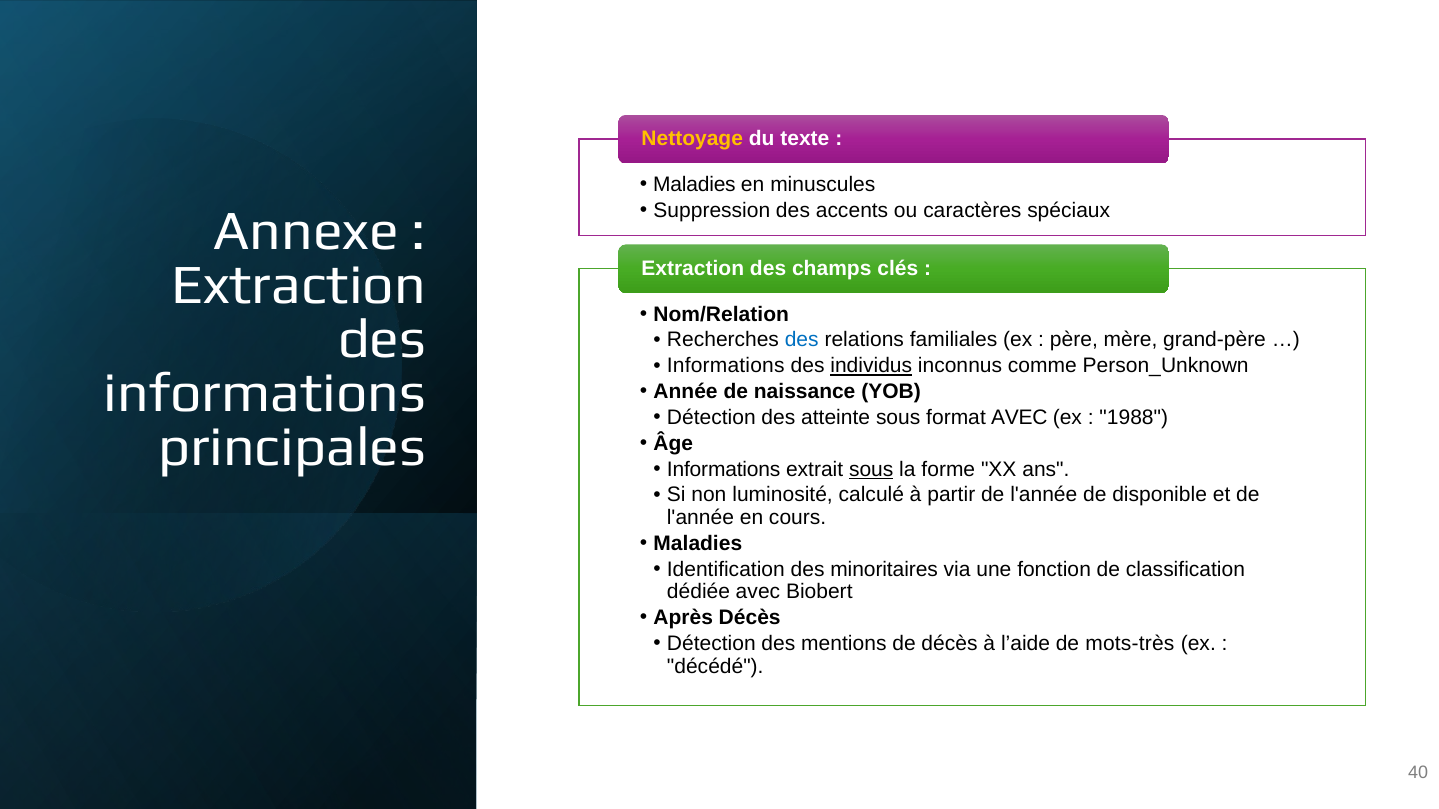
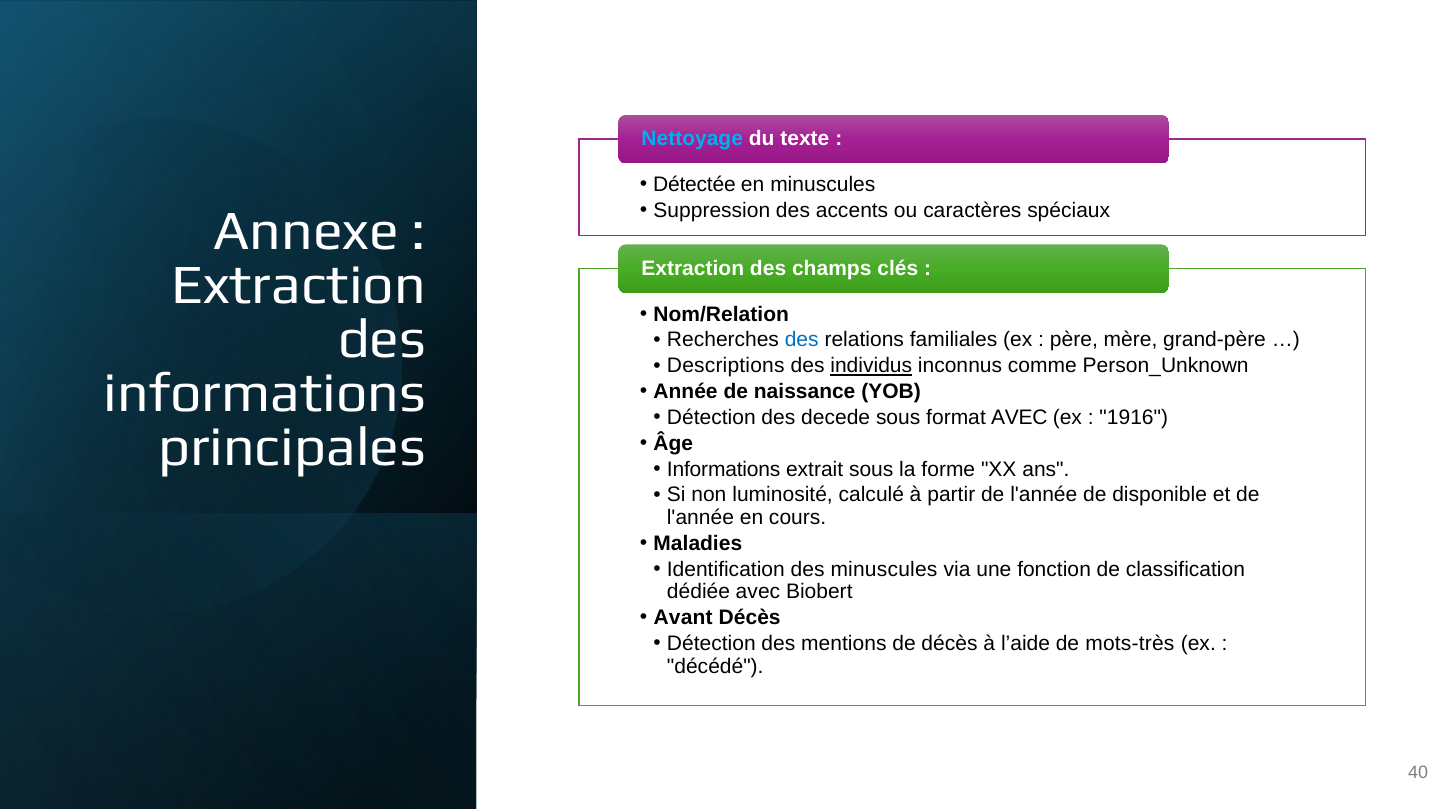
Nettoyage colour: yellow -> light blue
Maladies at (694, 185): Maladies -> Détectée
Informations at (726, 366): Informations -> Descriptions
atteinte: atteinte -> decede
1988: 1988 -> 1916
sous at (871, 469) underline: present -> none
des minoritaires: minoritaires -> minuscules
Après: Après -> Avant
